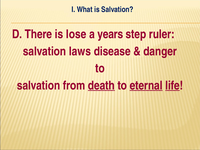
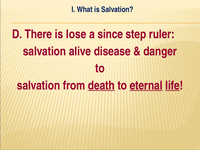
years: years -> since
laws: laws -> alive
